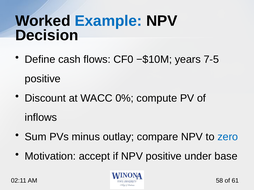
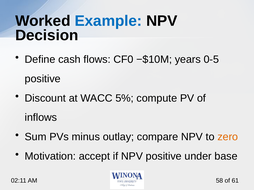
7-5: 7-5 -> 0-5
0%: 0% -> 5%
zero colour: blue -> orange
